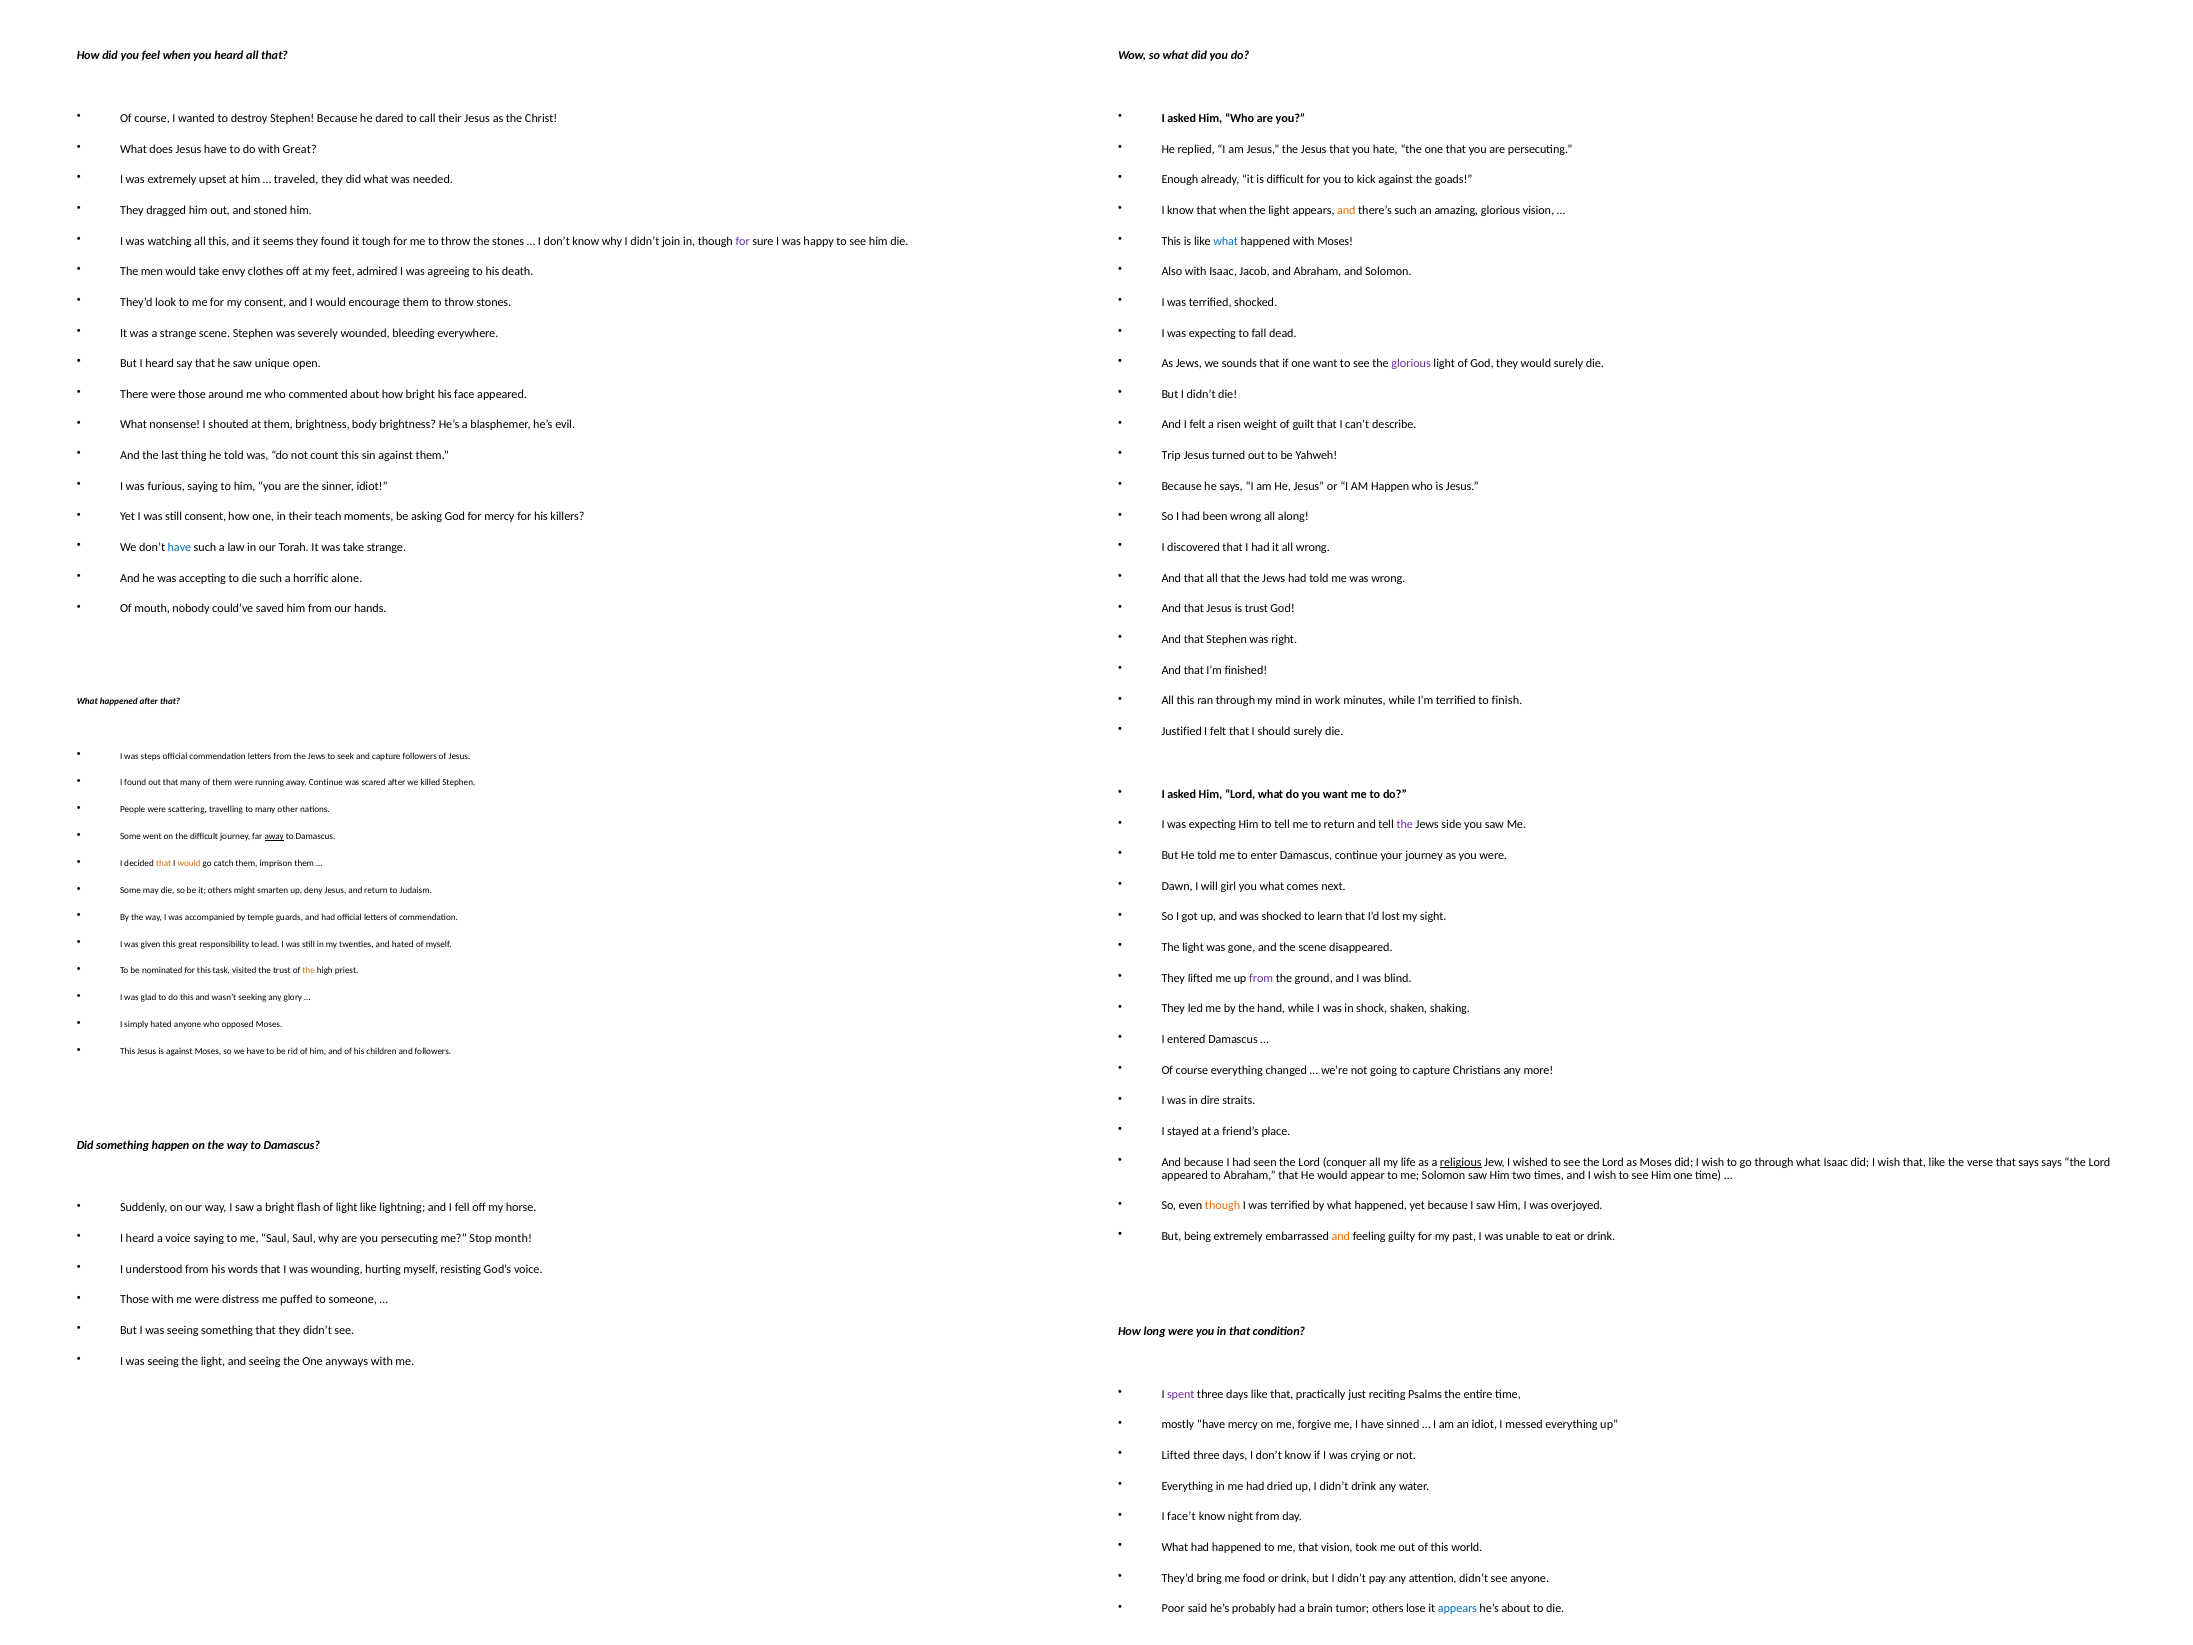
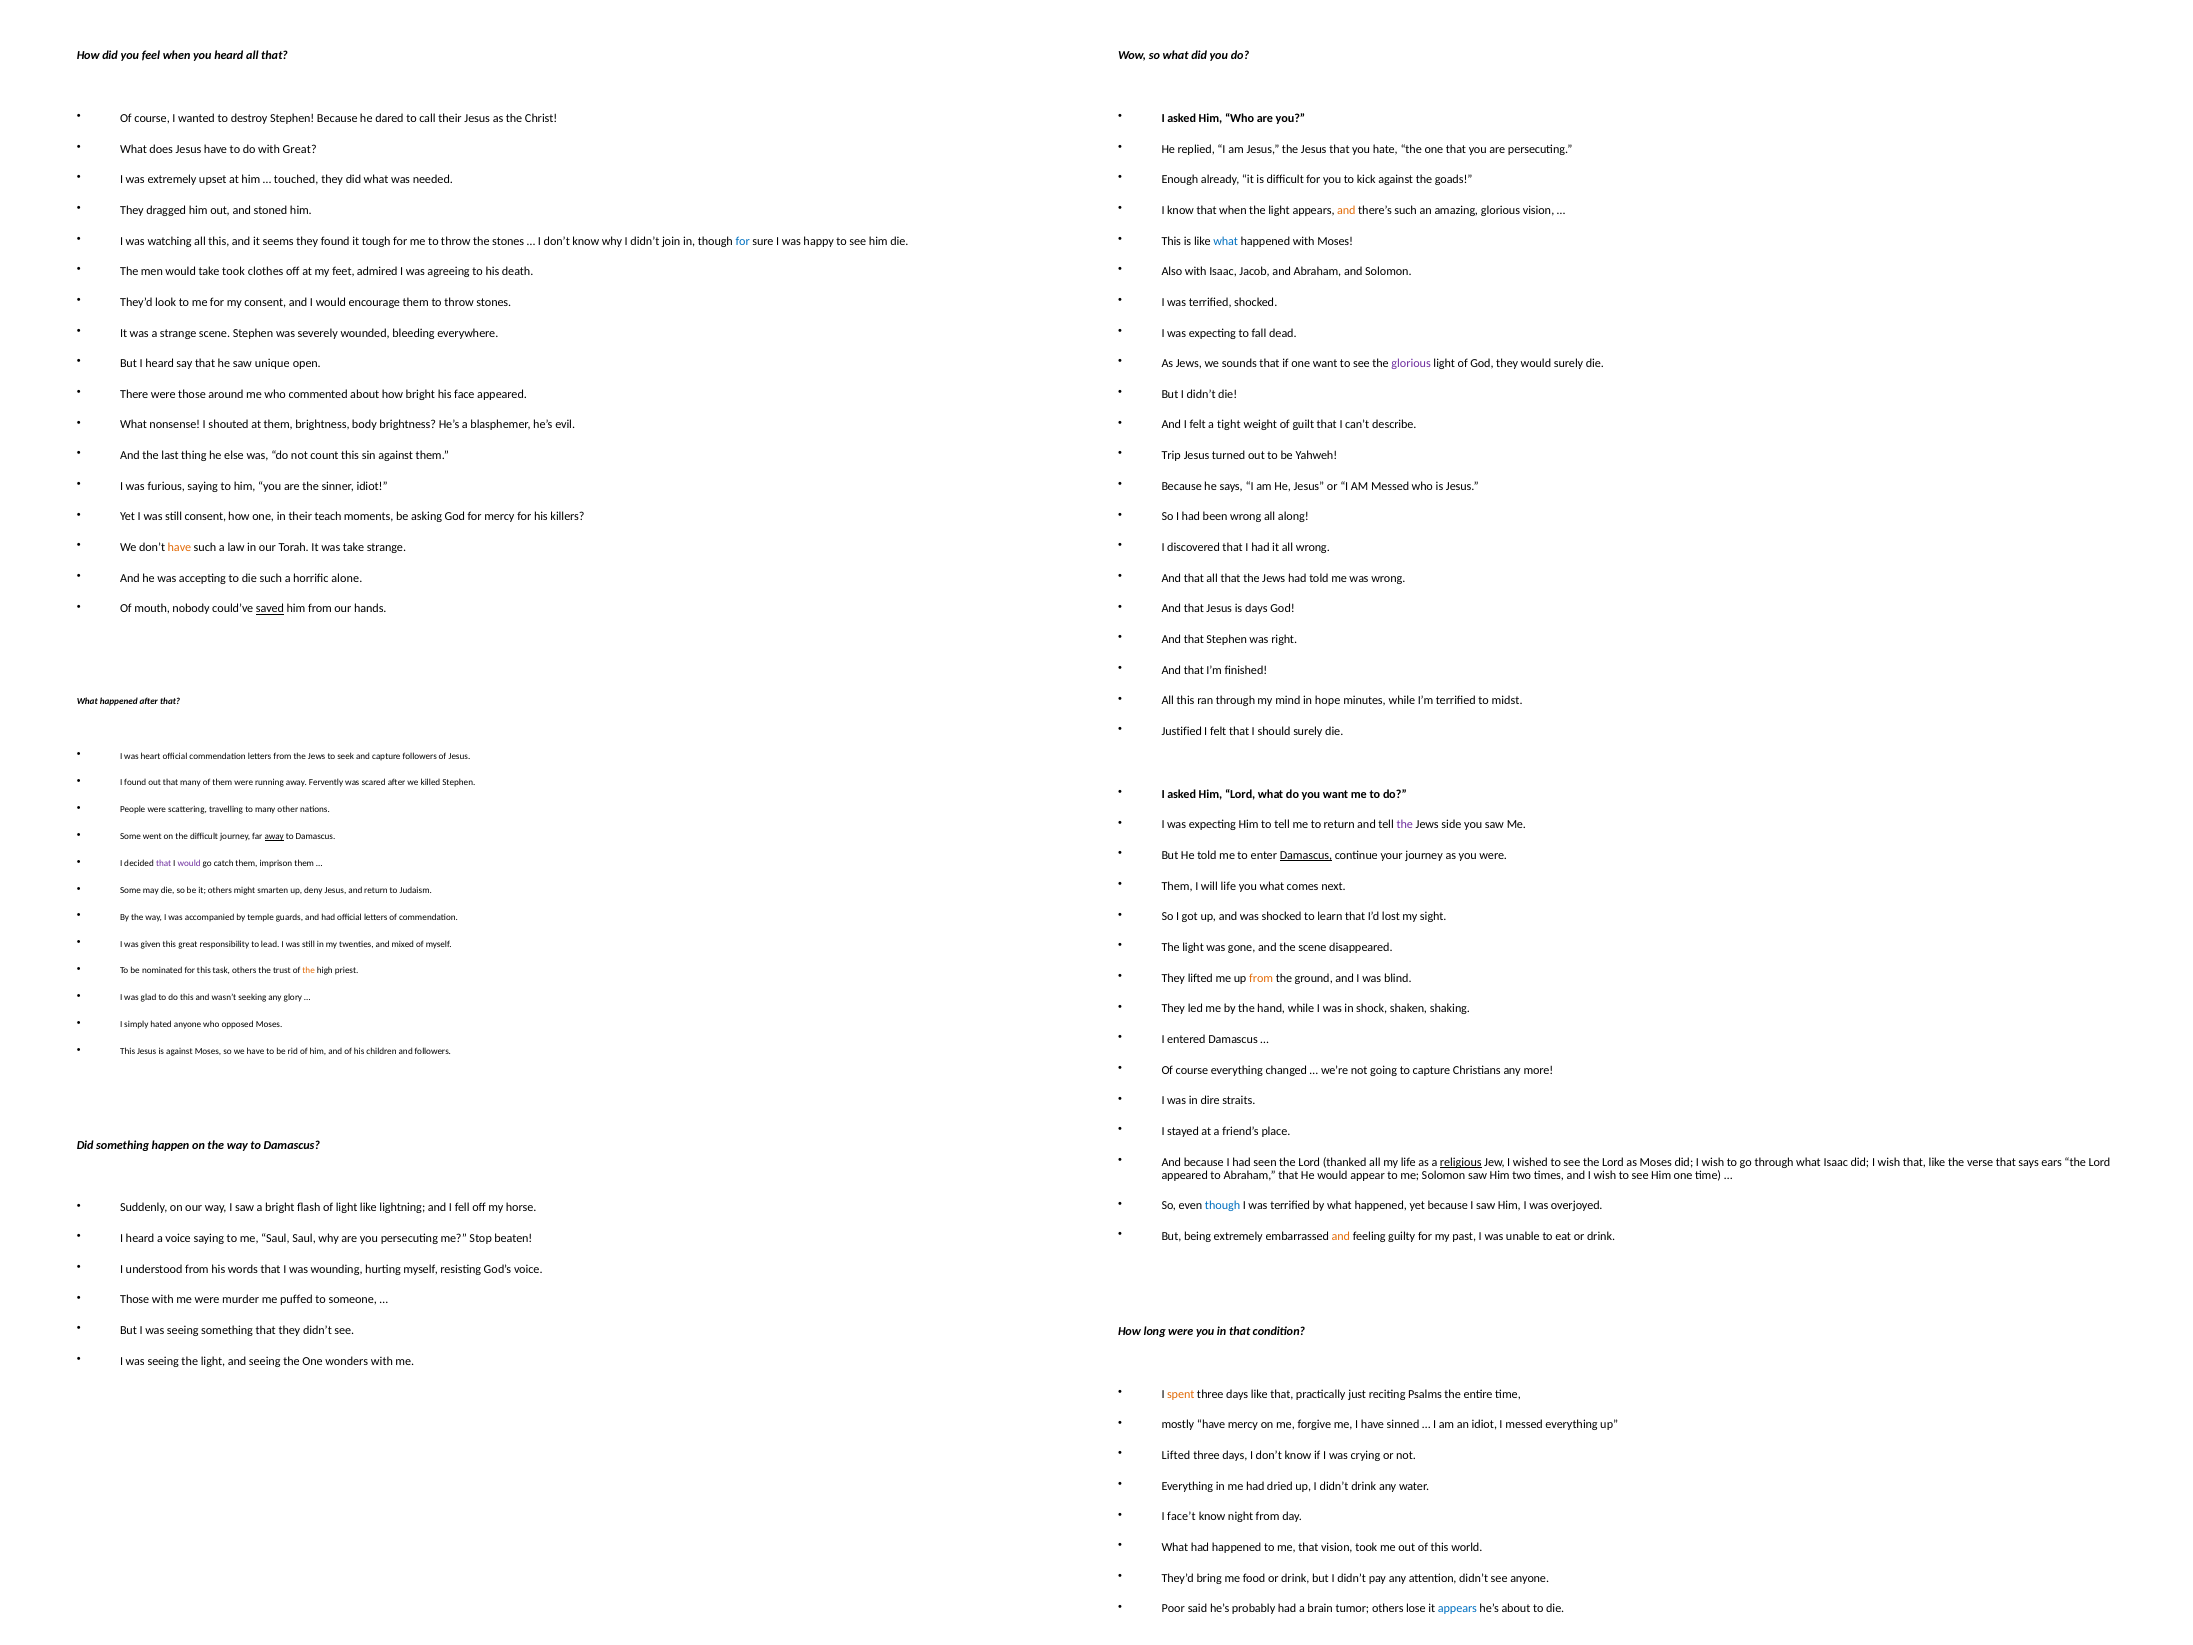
traveled: traveled -> touched
for at (743, 241) colour: purple -> blue
take envy: envy -> took
risen: risen -> tight
thing he told: told -> else
AM Happen: Happen -> Messed
have at (179, 548) colour: blue -> orange
saved underline: none -> present
is trust: trust -> days
work: work -> hope
finish: finish -> midst
steps: steps -> heart
away Continue: Continue -> Fervently
Damascus at (1306, 855) underline: none -> present
that at (164, 863) colour: orange -> purple
would at (189, 863) colour: orange -> purple
Dawn at (1177, 886): Dawn -> Them
will girl: girl -> life
and hated: hated -> mixed
task visited: visited -> others
from at (1261, 978) colour: purple -> orange
conquer: conquer -> thanked
says says: says -> ears
though at (1223, 1206) colour: orange -> blue
month: month -> beaten
distress: distress -> murder
anyways: anyways -> wonders
spent colour: purple -> orange
